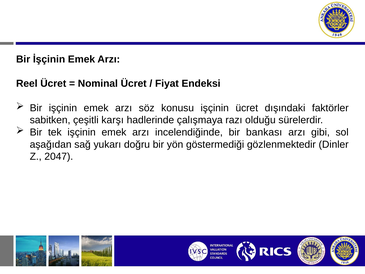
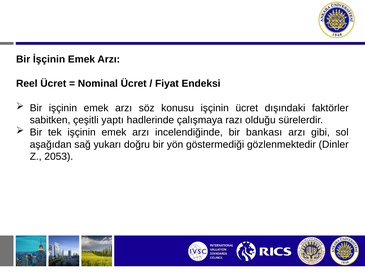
karşı: karşı -> yaptı
2047: 2047 -> 2053
